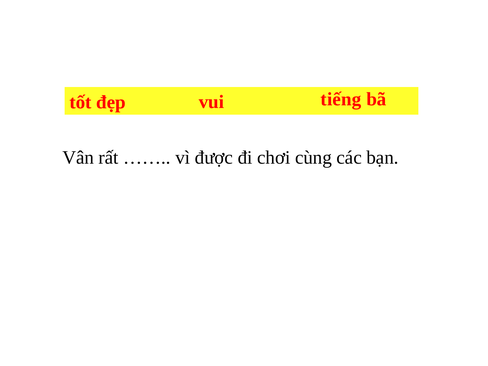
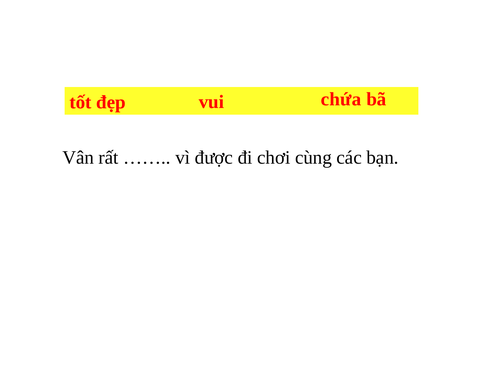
tiếng: tiếng -> chứa
